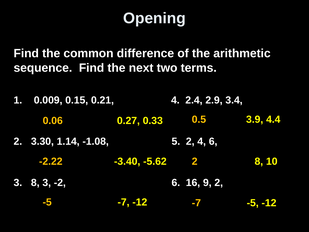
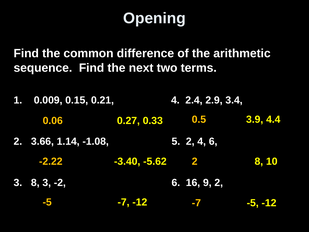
3.30: 3.30 -> 3.66
